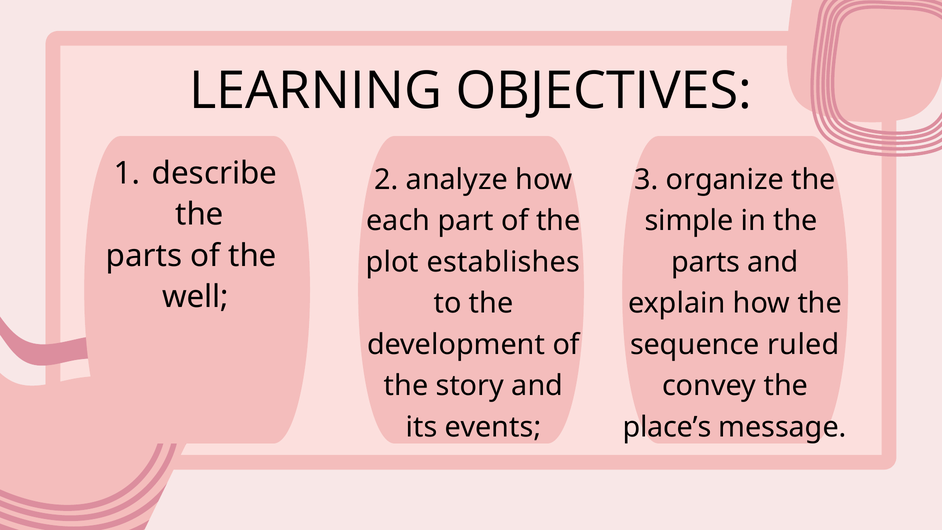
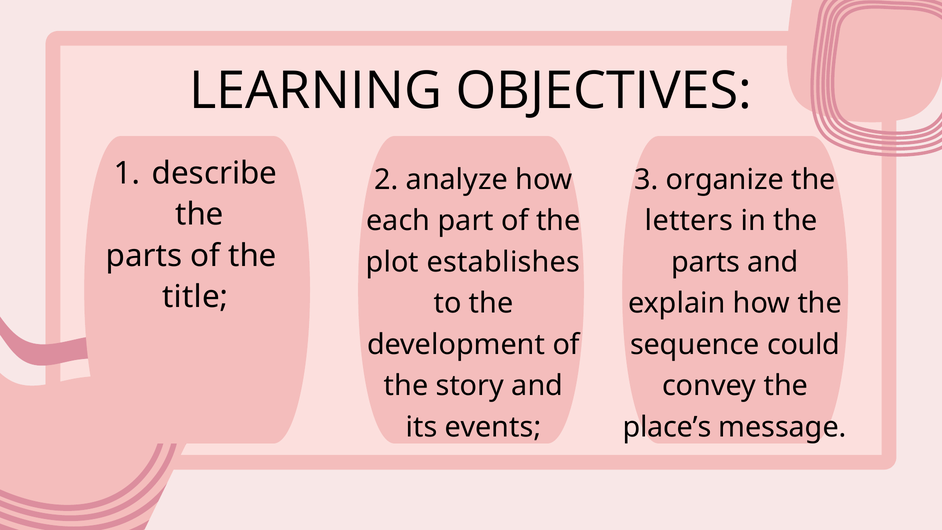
simple: simple -> letters
well: well -> title
ruled: ruled -> could
